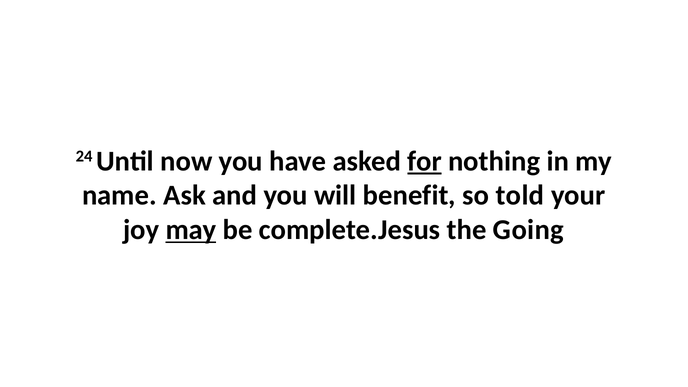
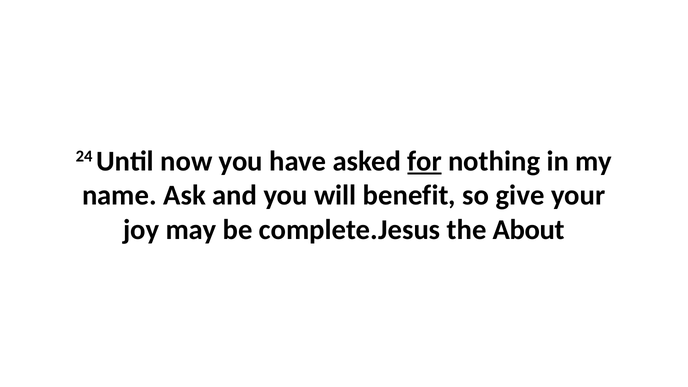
told: told -> give
may underline: present -> none
Going: Going -> About
